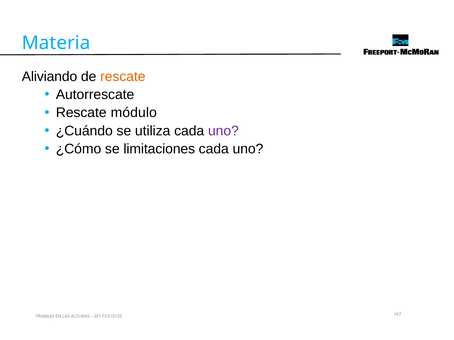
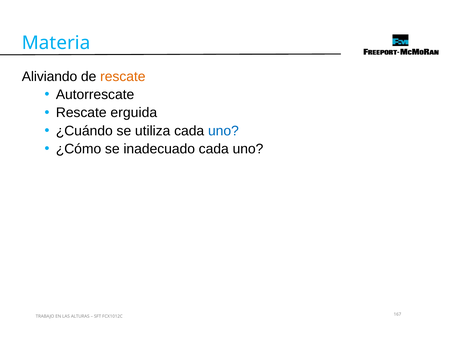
módulo: módulo -> erguida
uno at (223, 131) colour: purple -> blue
limitaciones: limitaciones -> inadecuado
